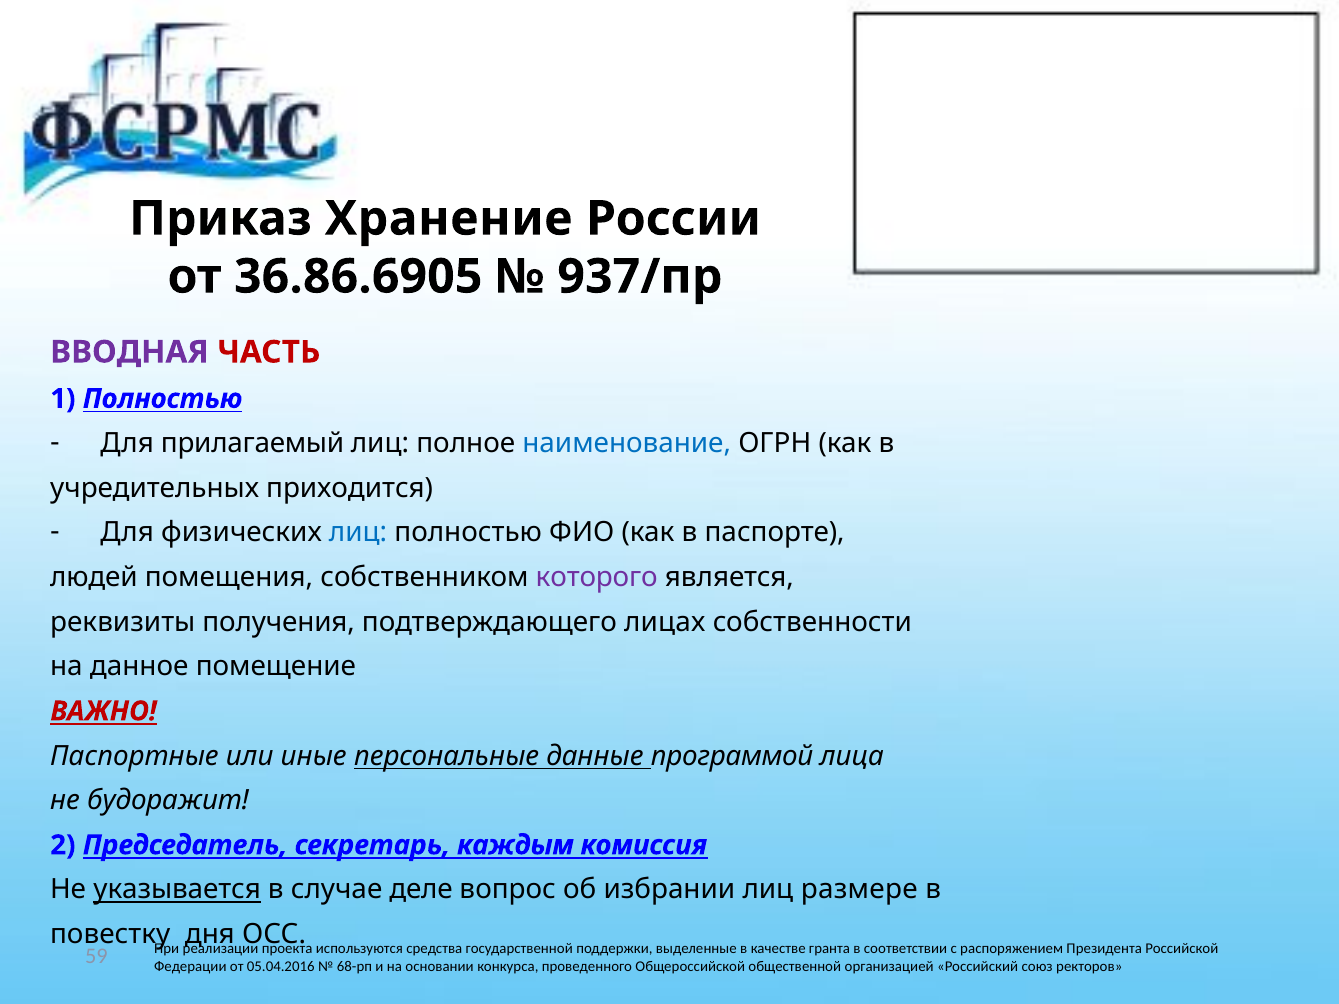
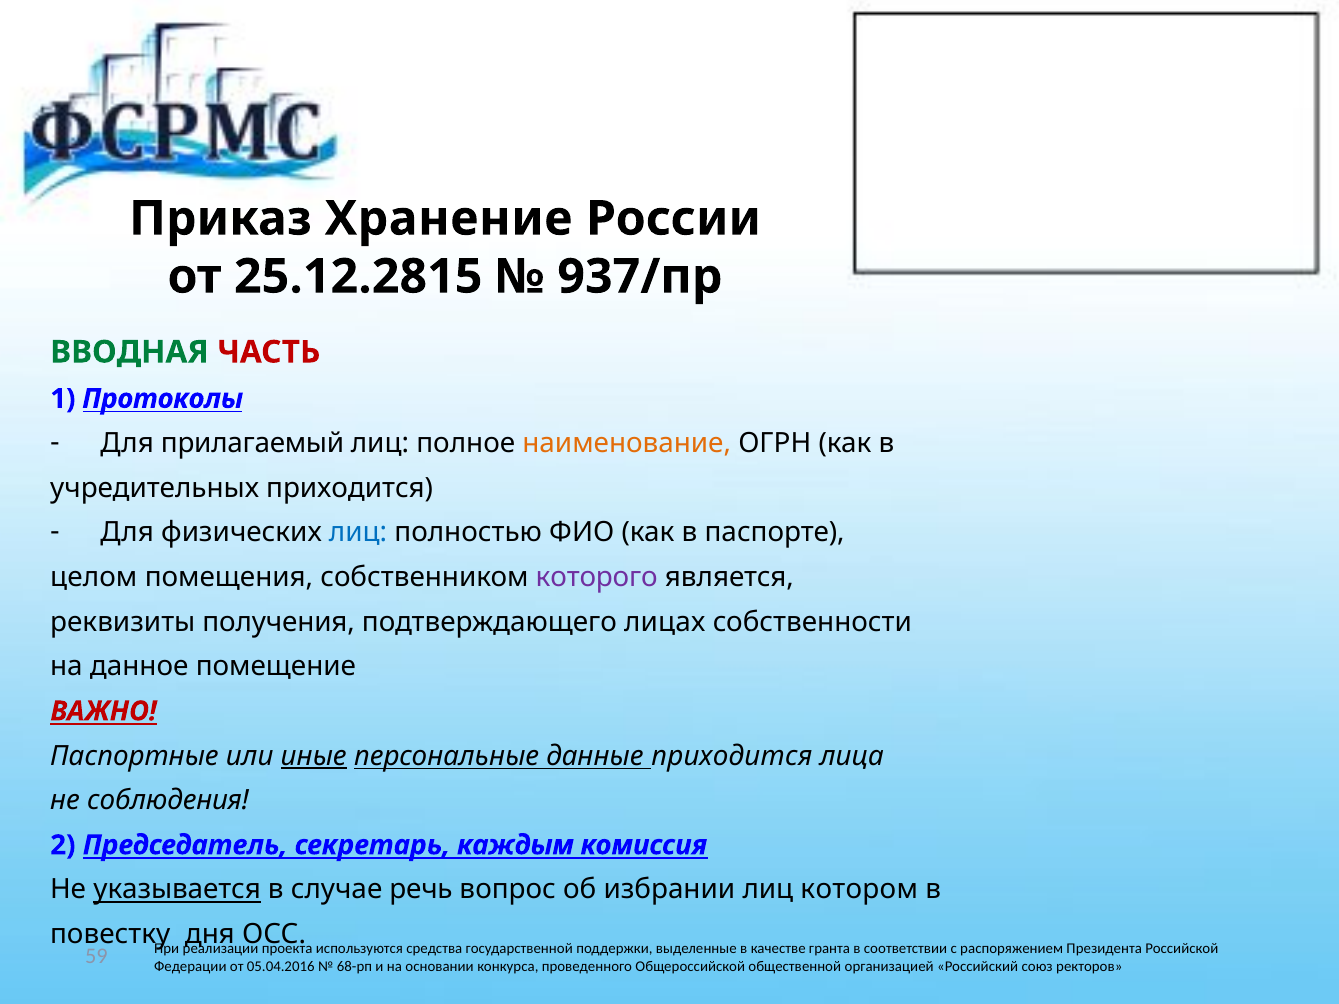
36.86.6905: 36.86.6905 -> 25.12.2815
ВВОДНАЯ colour: purple -> green
1 Полностью: Полностью -> Протоколы
наименование colour: blue -> orange
людей: людей -> целом
иные underline: none -> present
данные программой: программой -> приходится
будоражит: будоражит -> соблюдения
деле: деле -> речь
размере: размере -> котором
